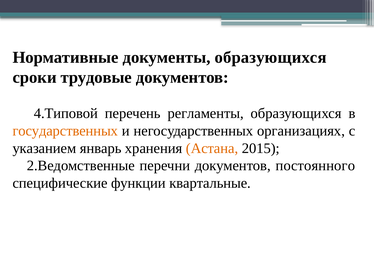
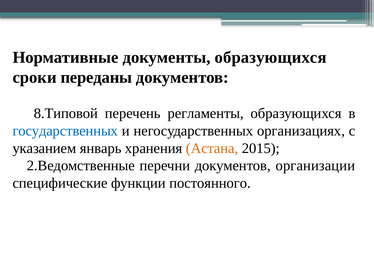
трудовые: трудовые -> переданы
4.Типовой: 4.Типовой -> 8.Типовой
государственных colour: orange -> blue
постоянного: постоянного -> организации
квартальные: квартальные -> постоянного
